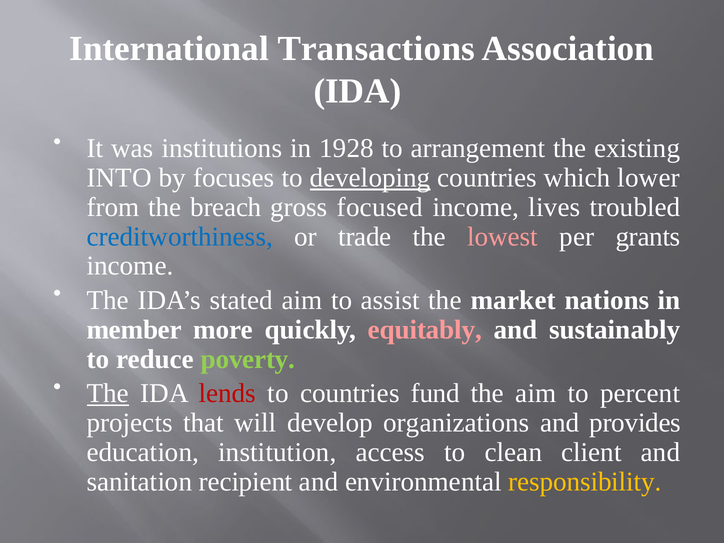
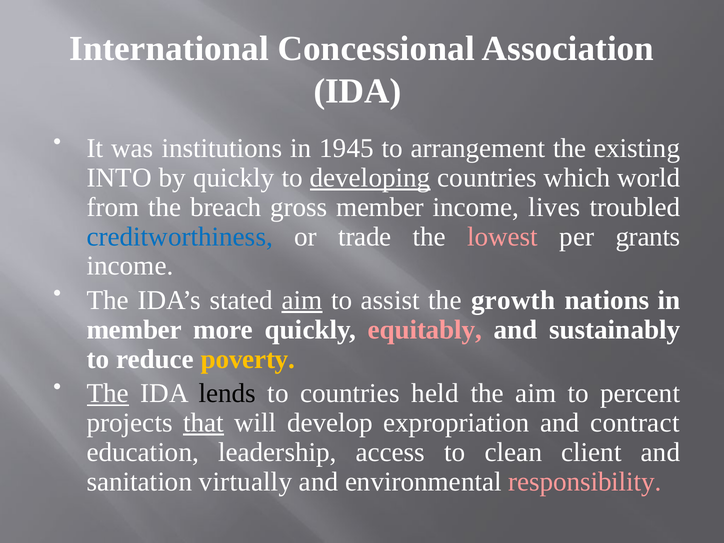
Transactions: Transactions -> Concessional
1928: 1928 -> 1945
by focuses: focuses -> quickly
lower: lower -> world
gross focused: focused -> member
aim at (302, 300) underline: none -> present
market: market -> growth
poverty colour: light green -> yellow
lends colour: red -> black
fund: fund -> held
that underline: none -> present
organizations: organizations -> expropriation
provides: provides -> contract
institution: institution -> leadership
recipient: recipient -> virtually
responsibility colour: yellow -> pink
